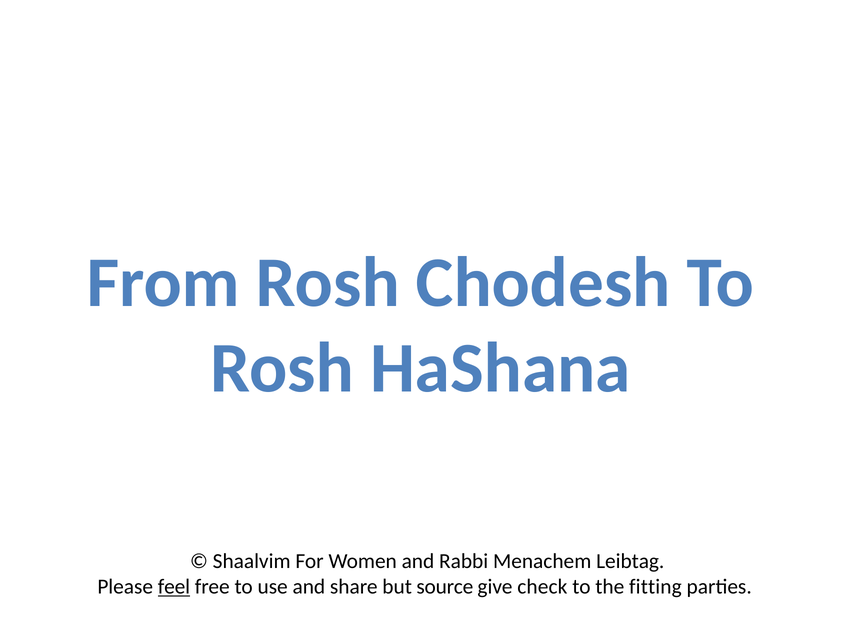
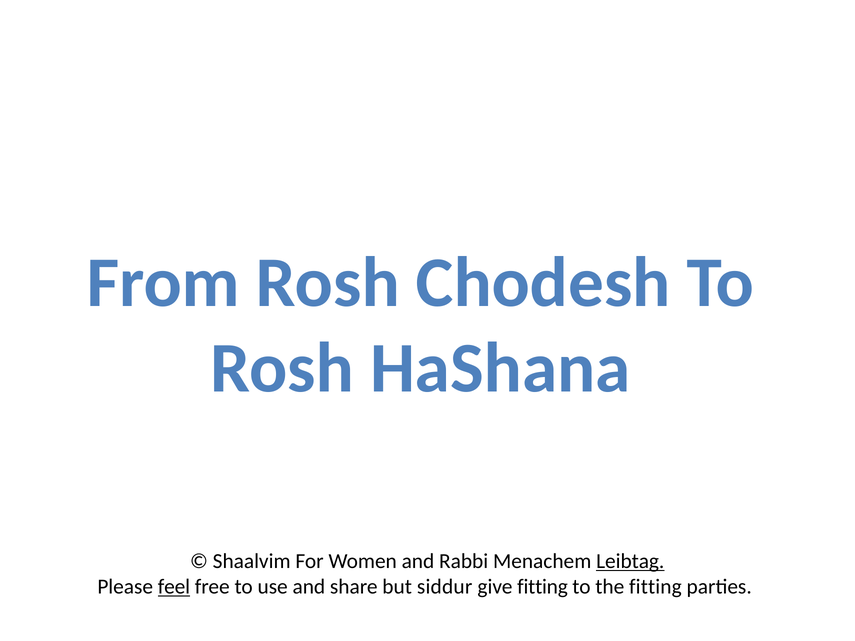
Leibtag underline: none -> present
source: source -> siddur
give check: check -> fitting
